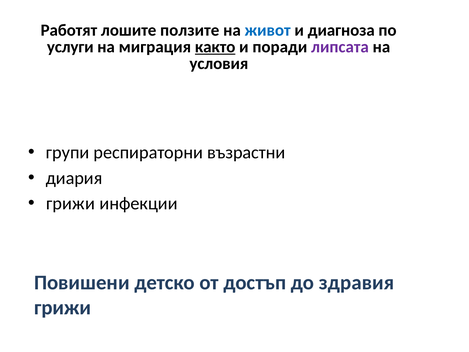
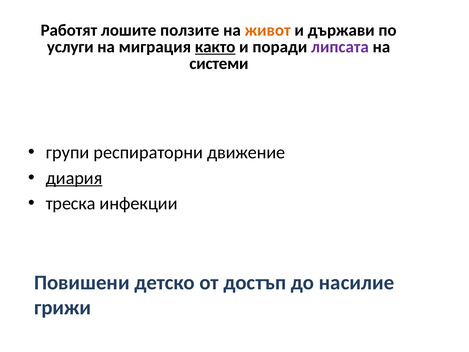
живот colour: blue -> orange
диагноза: диагноза -> държави
условия: условия -> системи
възрастни: възрастни -> движение
диария underline: none -> present
грижи at (70, 203): грижи -> треска
здравия: здравия -> насилие
